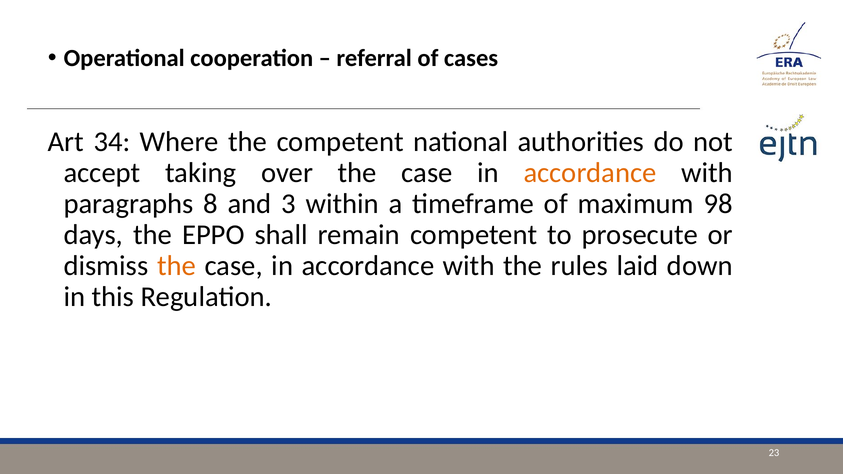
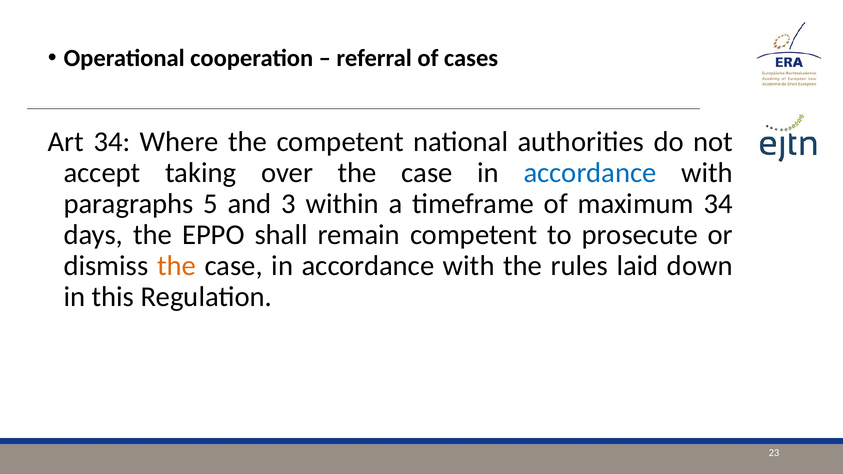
accordance at (590, 173) colour: orange -> blue
8: 8 -> 5
maximum 98: 98 -> 34
